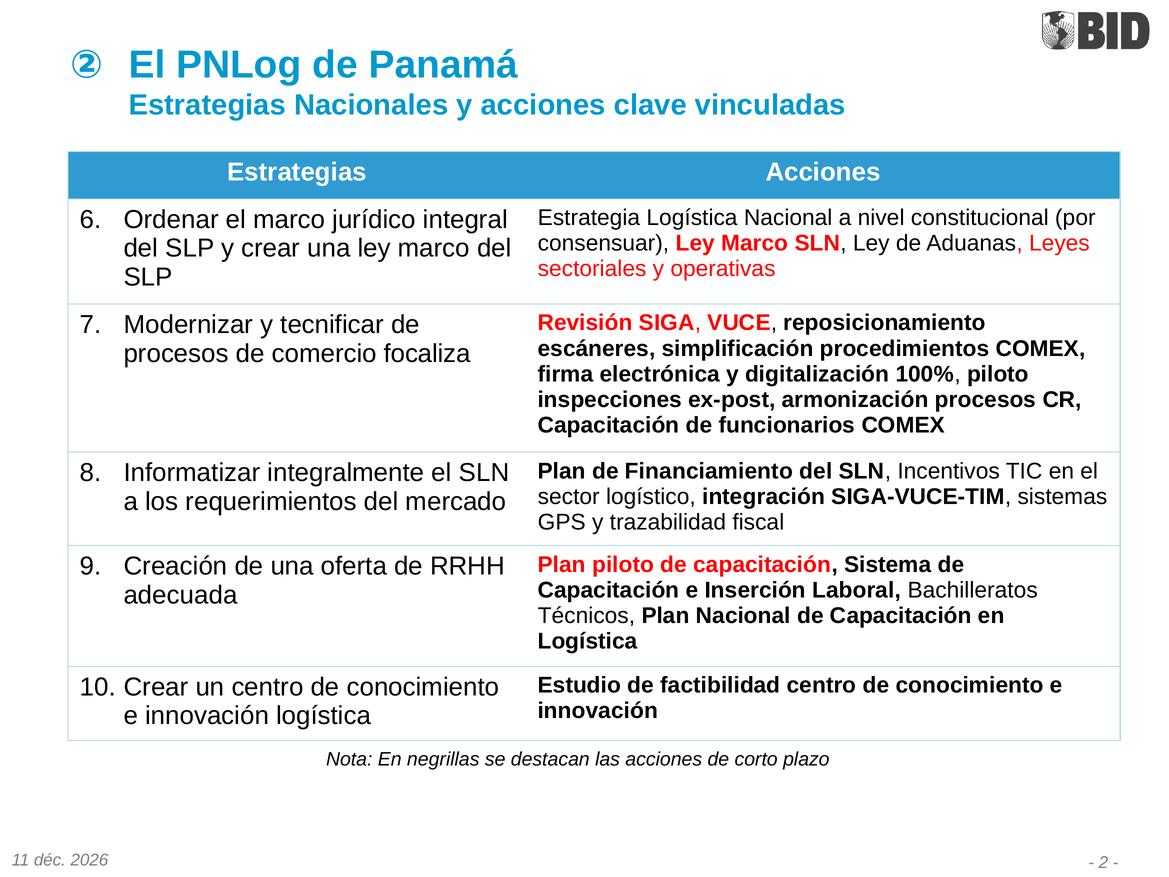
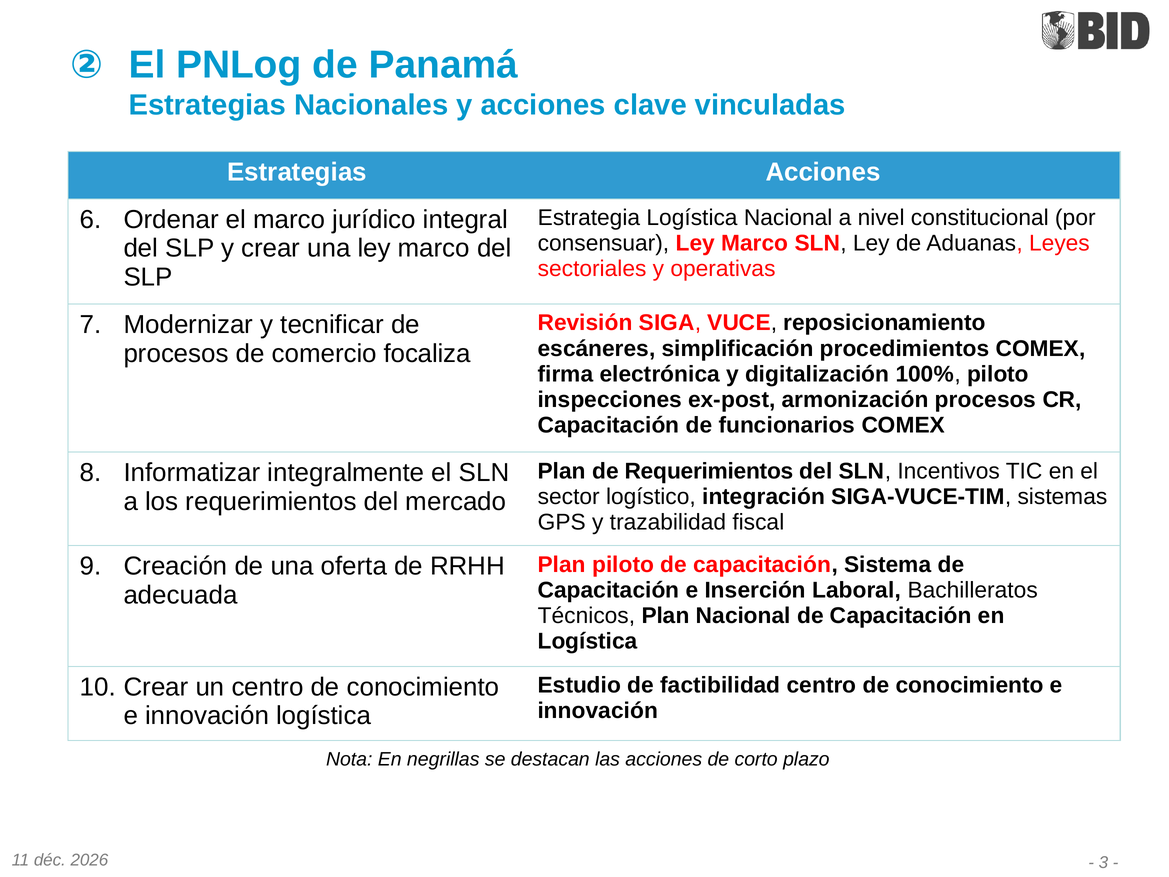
de Financiamiento: Financiamiento -> Requerimientos
2: 2 -> 3
